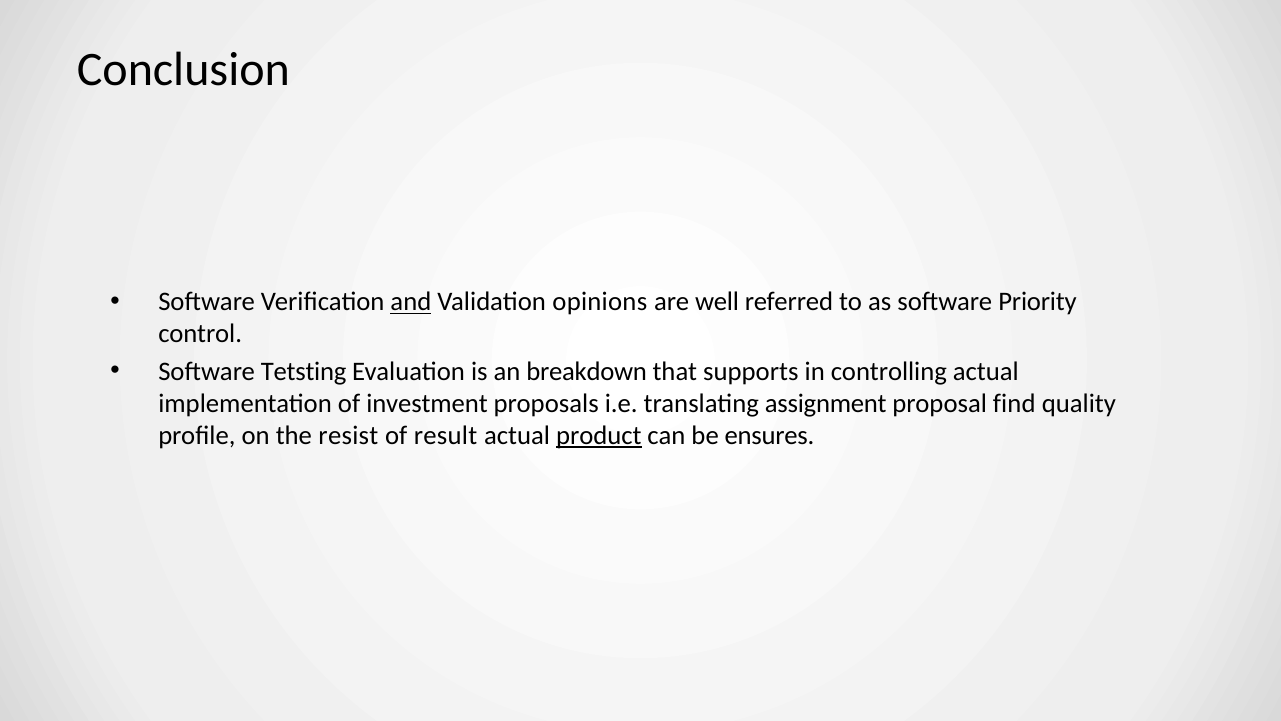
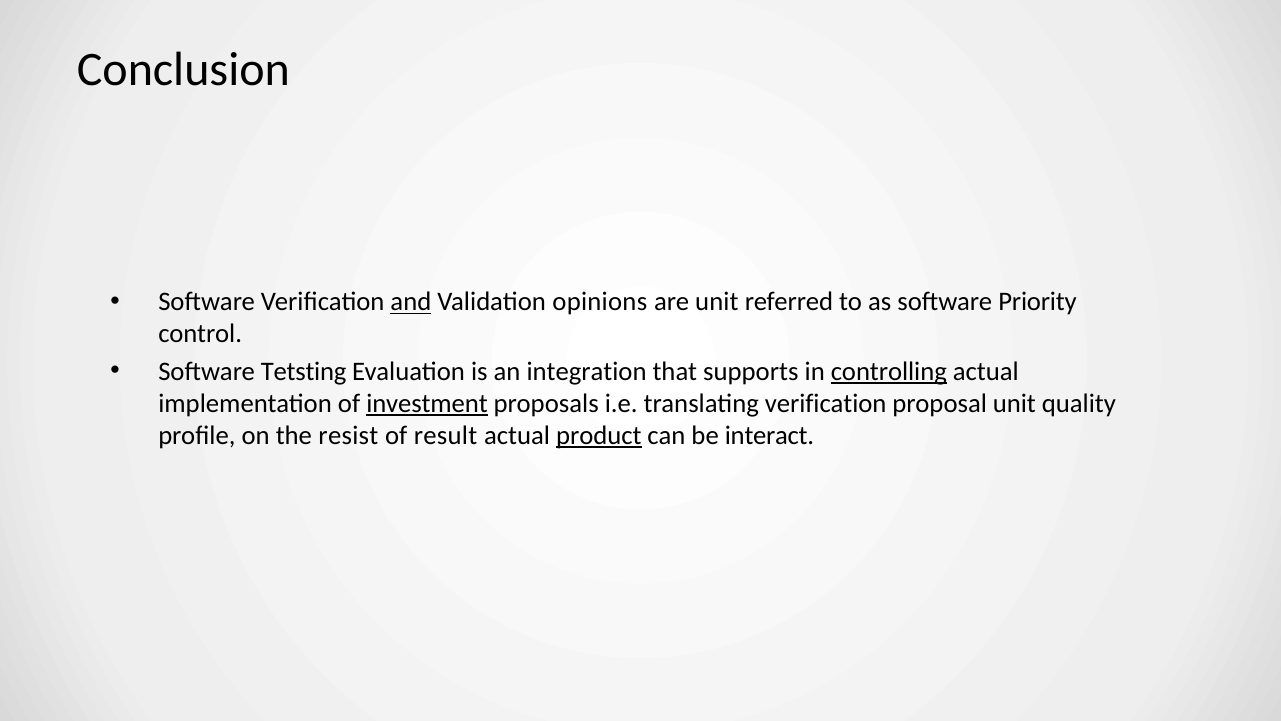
are well: well -> unit
breakdown: breakdown -> integration
controlling underline: none -> present
investment underline: none -> present
translating assignment: assignment -> verification
proposal find: find -> unit
ensures: ensures -> interact
